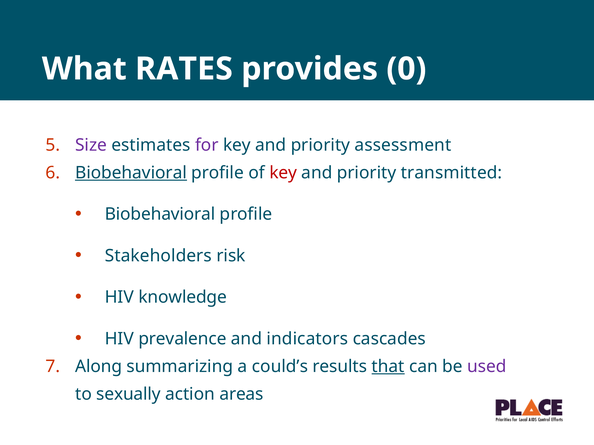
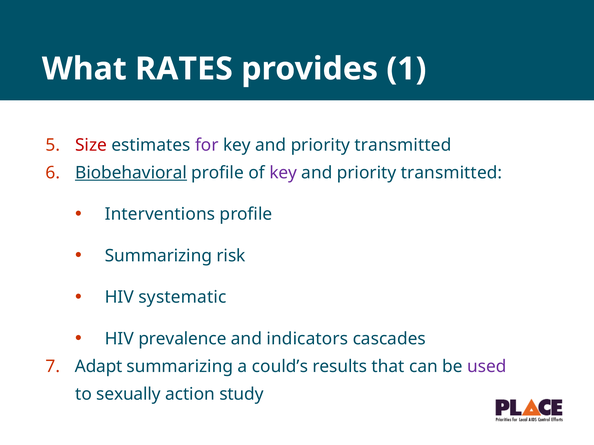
0: 0 -> 1
Size colour: purple -> red
assessment at (403, 145): assessment -> transmitted
key at (283, 173) colour: red -> purple
Biobehavioral at (160, 214): Biobehavioral -> Interventions
Stakeholders at (158, 256): Stakeholders -> Summarizing
knowledge: knowledge -> systematic
Along: Along -> Adapt
that underline: present -> none
areas: areas -> study
